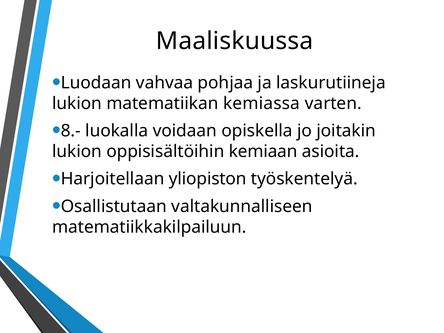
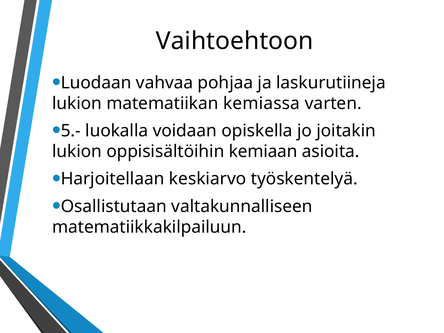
Maaliskuussa: Maaliskuussa -> Vaihtoehtoon
8.-: 8.- -> 5.-
yliopiston: yliopiston -> keskiarvo
